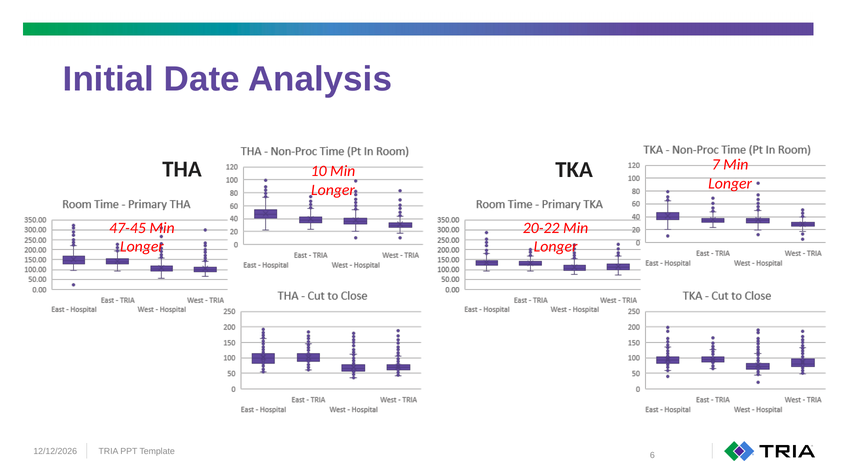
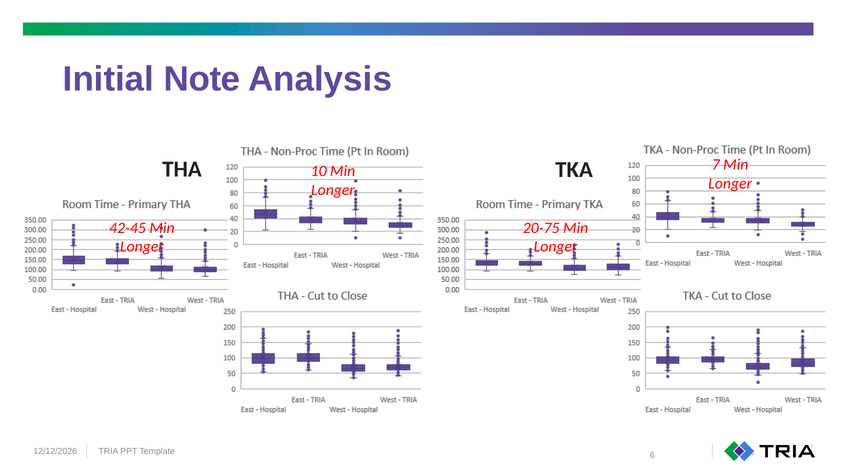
Date: Date -> Note
47-45: 47-45 -> 42-45
20-22: 20-22 -> 20-75
